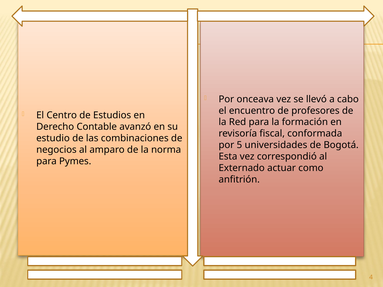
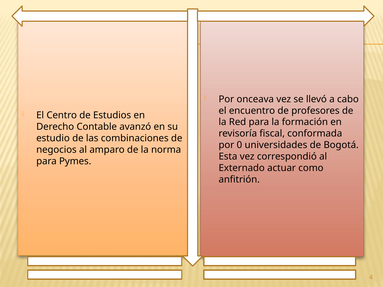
5: 5 -> 0
